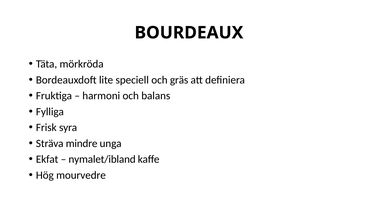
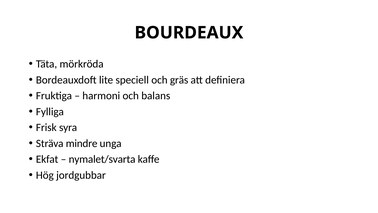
nymalet/ibland: nymalet/ibland -> nymalet/svarta
mourvedre: mourvedre -> jordgubbar
